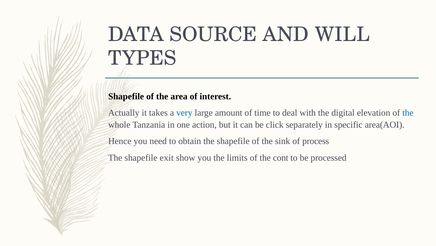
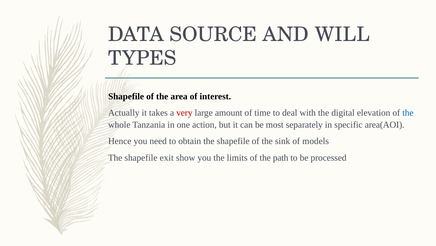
very colour: blue -> red
click: click -> most
process: process -> models
cont: cont -> path
